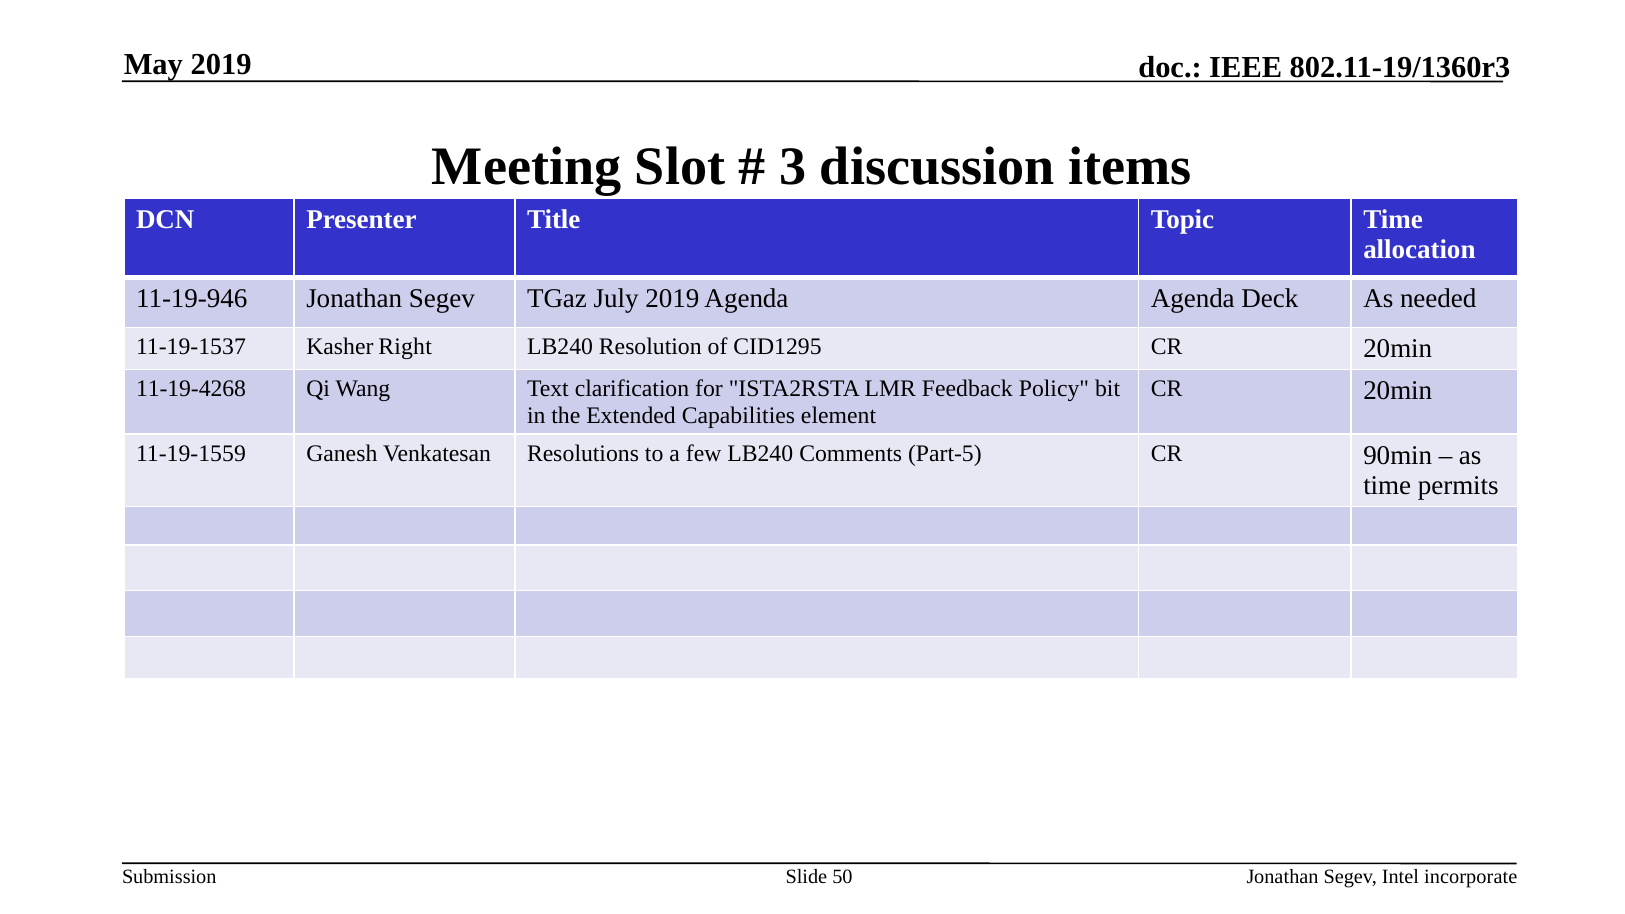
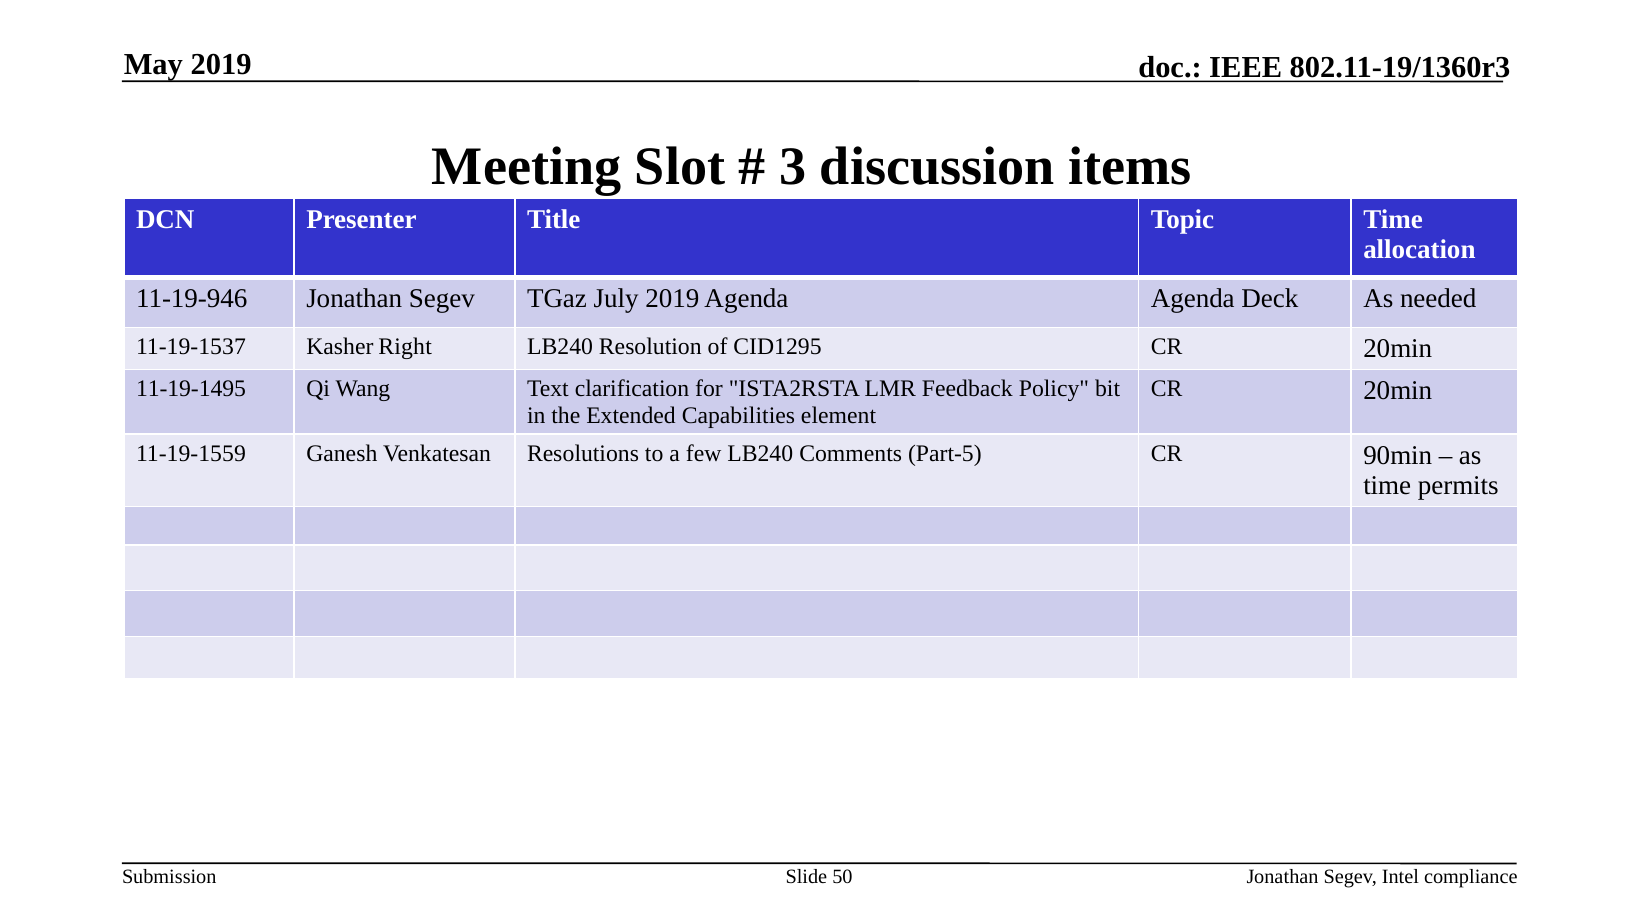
11-19-4268: 11-19-4268 -> 11-19-1495
incorporate: incorporate -> compliance
